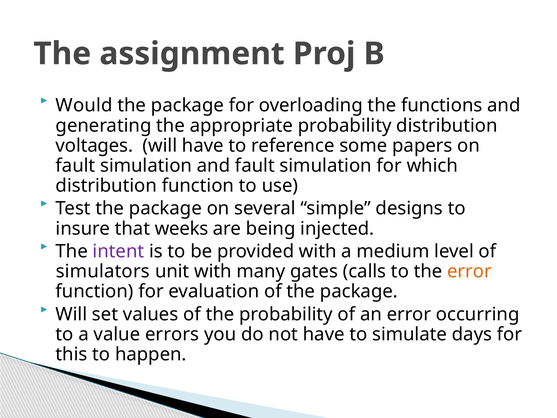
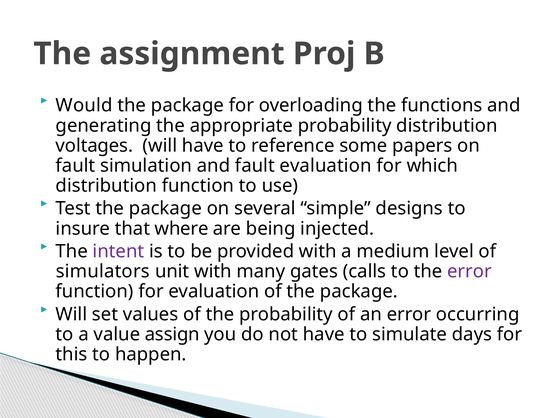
and fault simulation: simulation -> evaluation
weeks: weeks -> where
error at (469, 271) colour: orange -> purple
errors: errors -> assign
